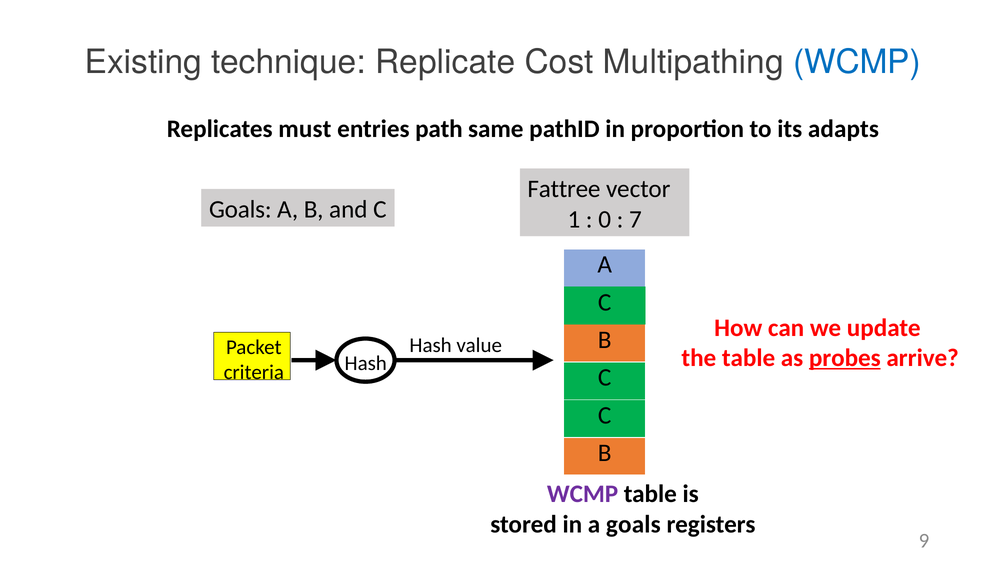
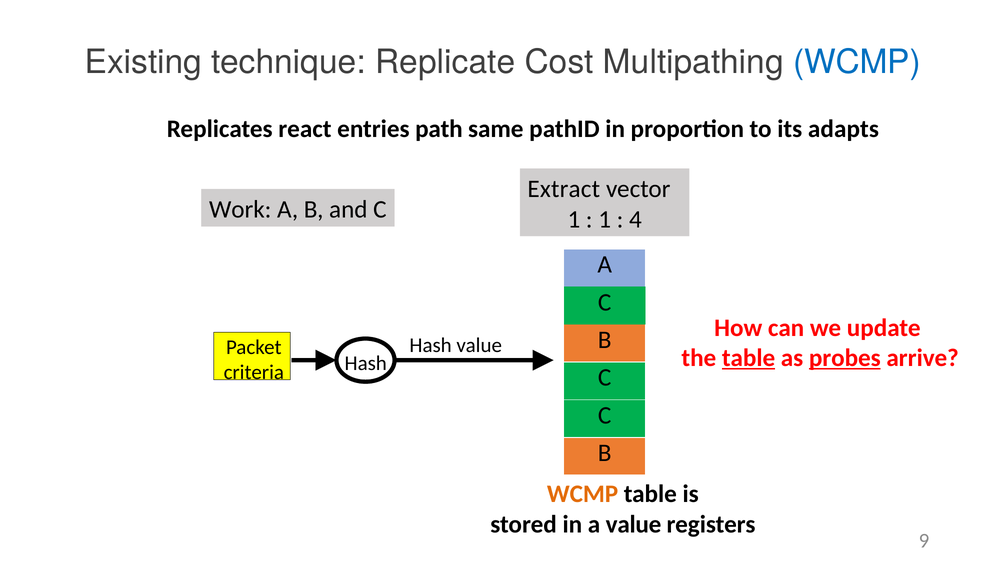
must: must -> react
Fattree: Fattree -> Extract
Goals at (240, 210): Goals -> Work
0 at (605, 219): 0 -> 1
7: 7 -> 4
table at (749, 358) underline: none -> present
WCMP at (583, 494) colour: purple -> orange
a goals: goals -> value
